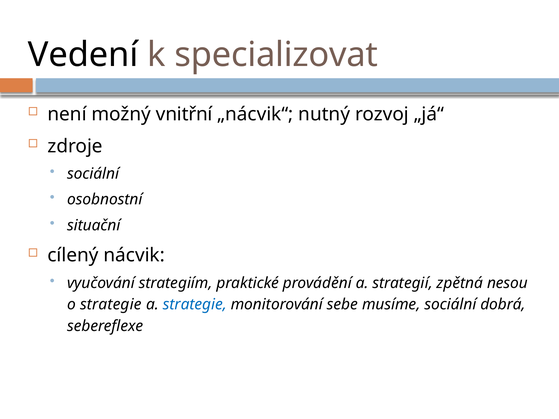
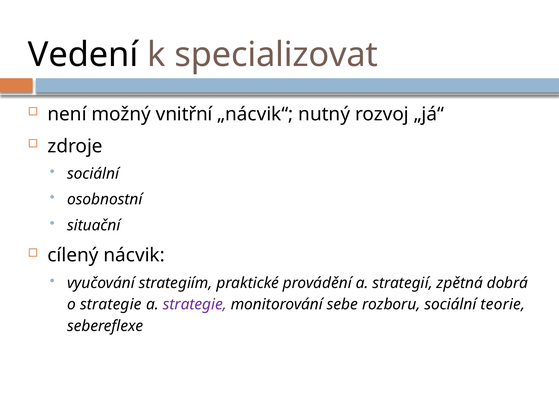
nesou: nesou -> dobrá
strategie at (195, 305) colour: blue -> purple
musíme: musíme -> rozboru
dobrá: dobrá -> teorie
